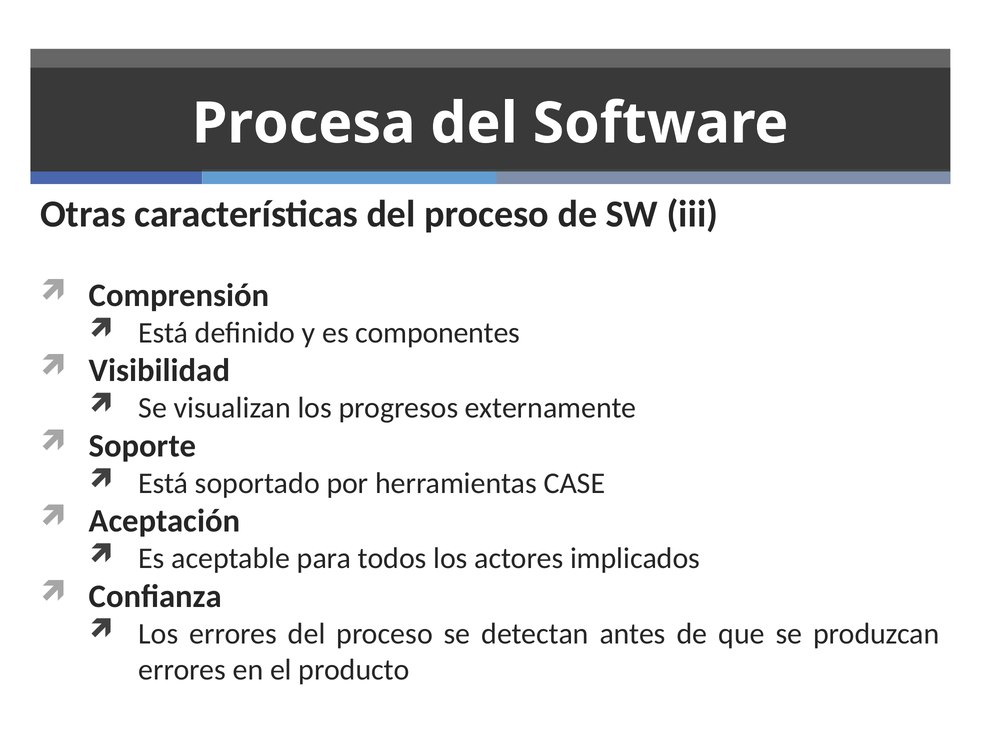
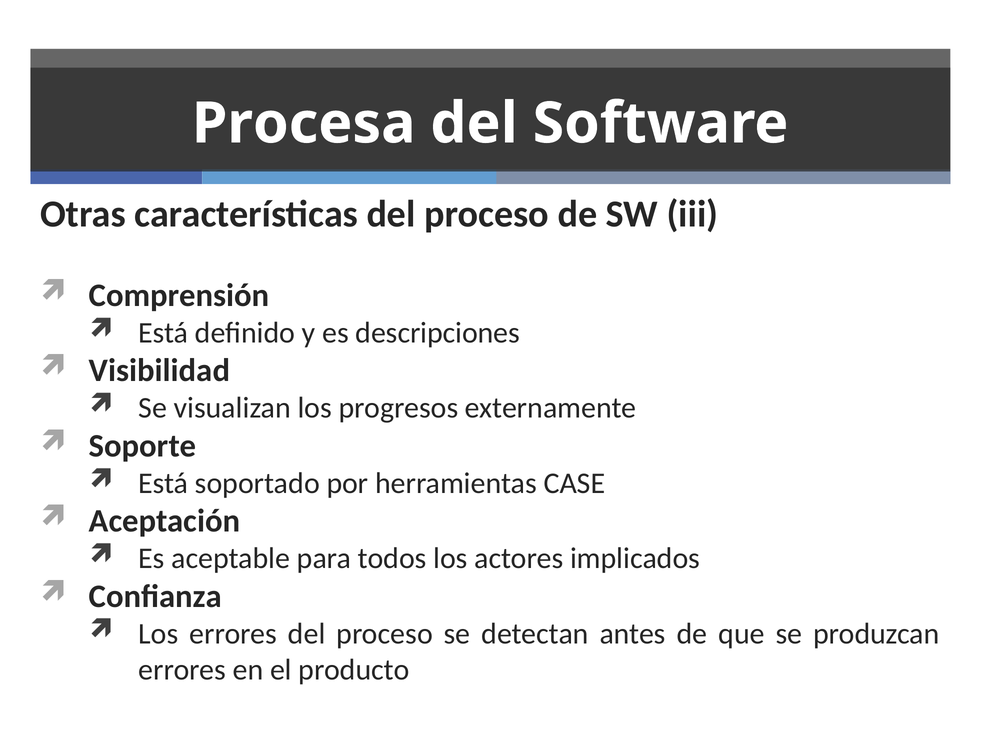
componentes: componentes -> descripciones
